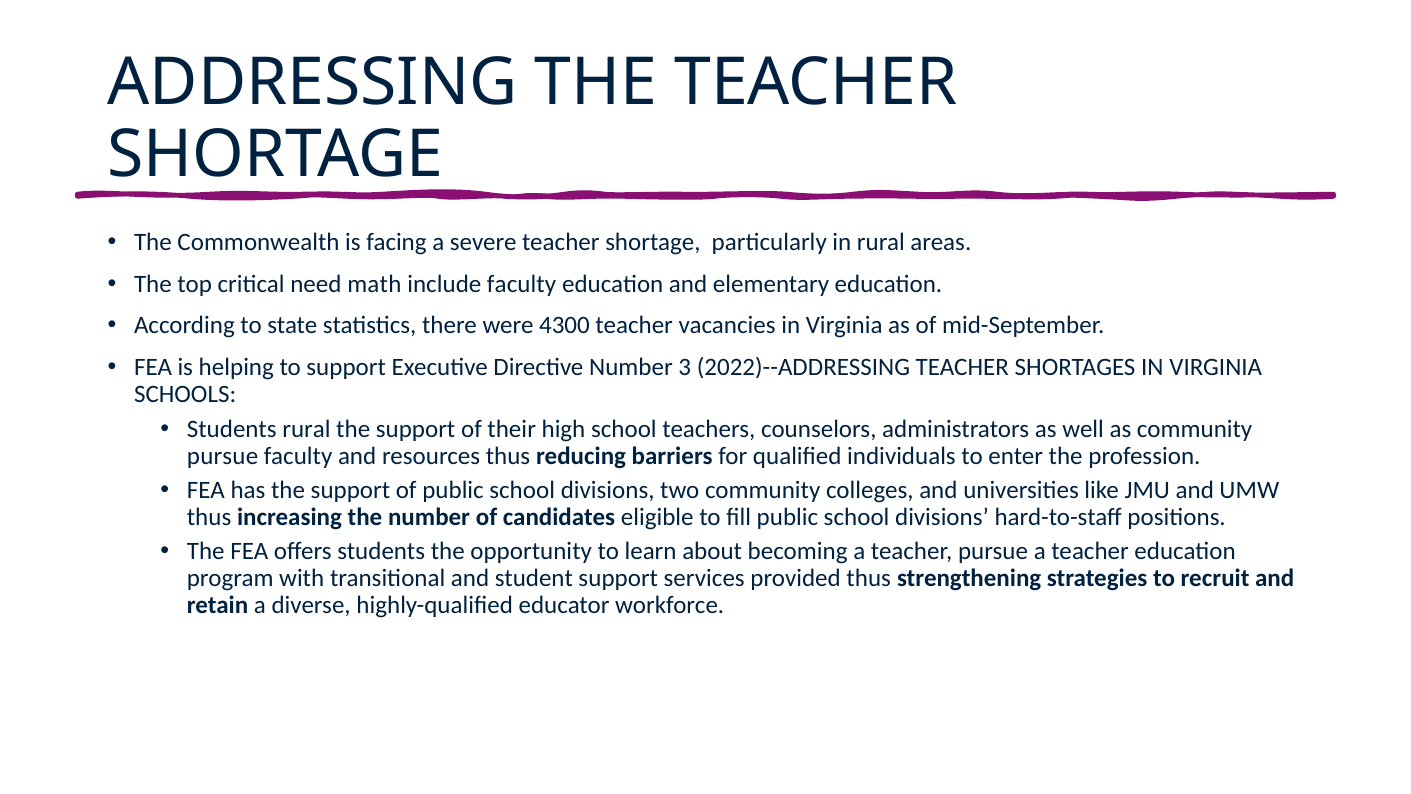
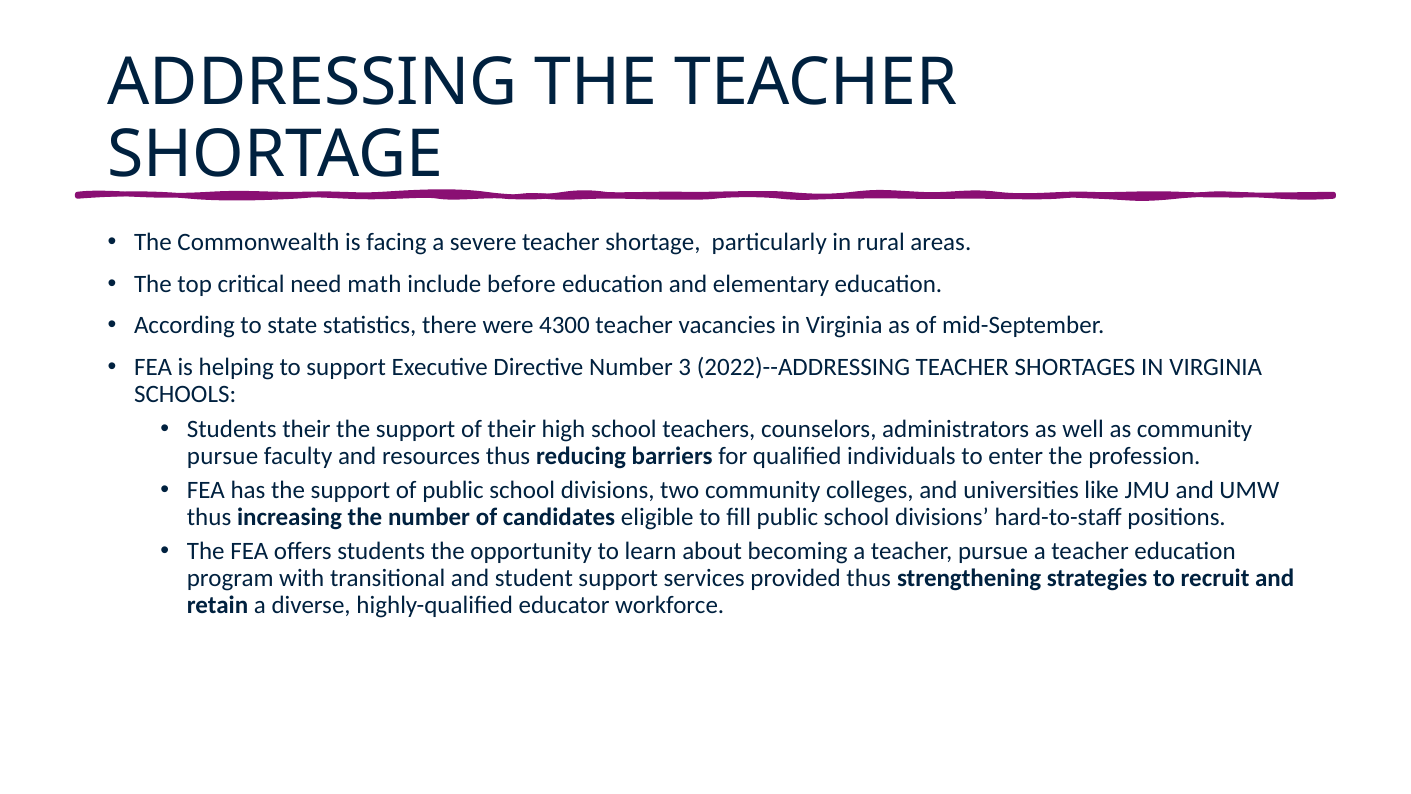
include faculty: faculty -> before
Students rural: rural -> their
